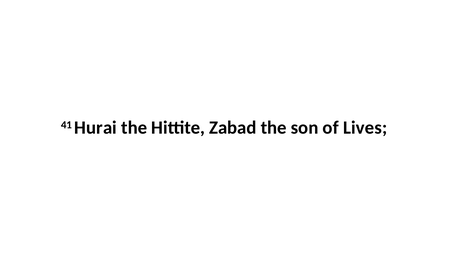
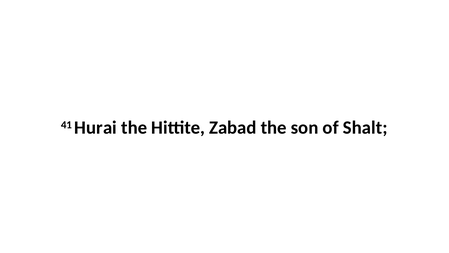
Lives: Lives -> Shalt
